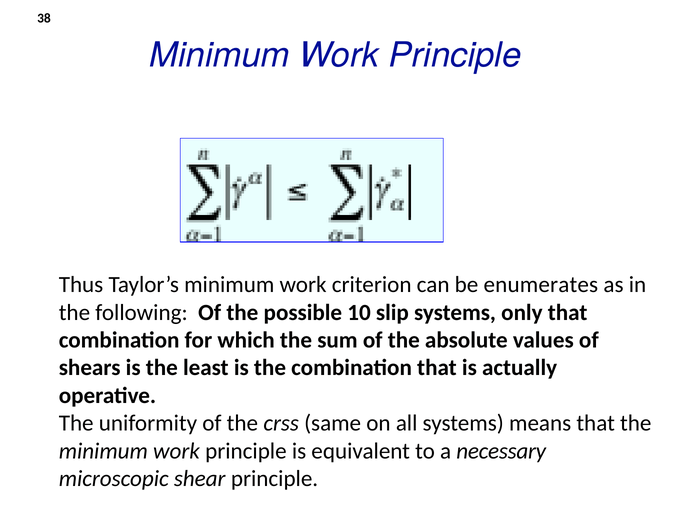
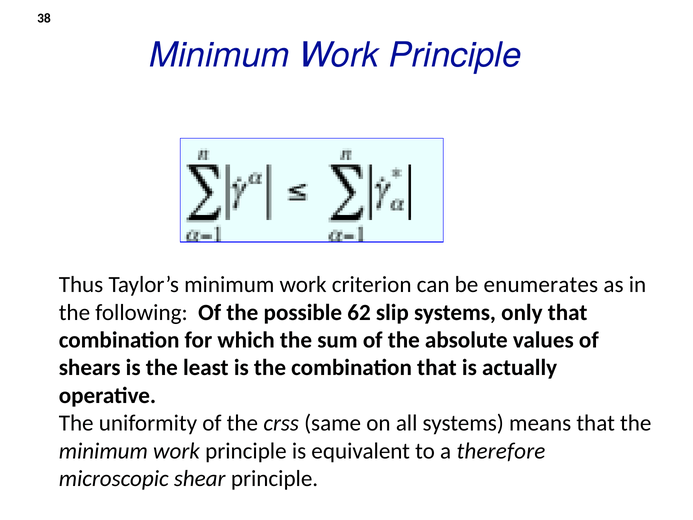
10: 10 -> 62
necessary: necessary -> therefore
